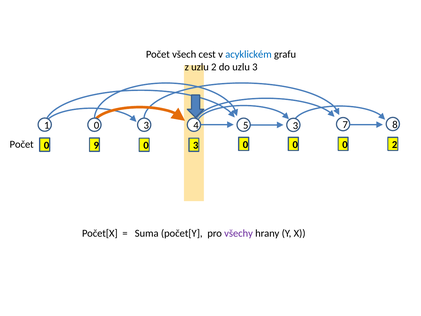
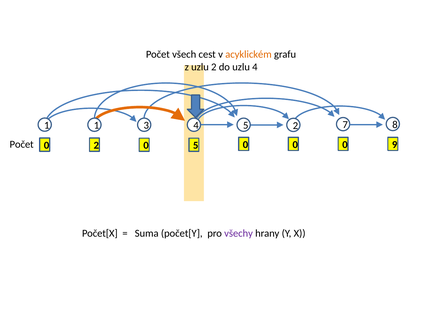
acyklickém colour: blue -> orange
uzlu 3: 3 -> 4
1 0: 0 -> 1
5 3: 3 -> 2
0 9: 9 -> 2
3 at (196, 145): 3 -> 5
0 2: 2 -> 9
